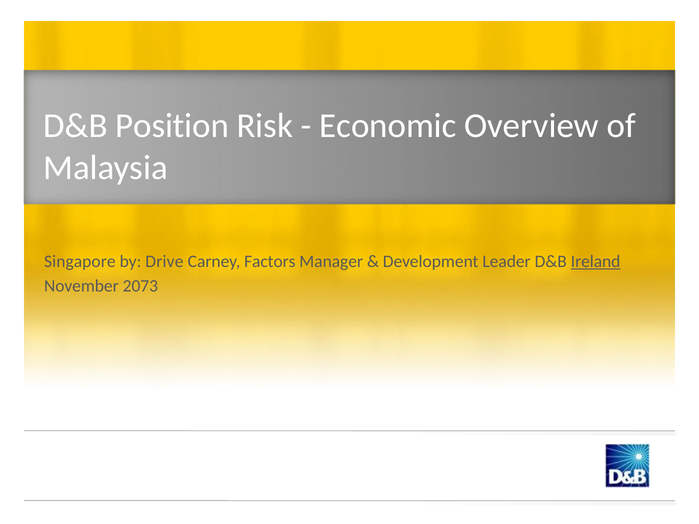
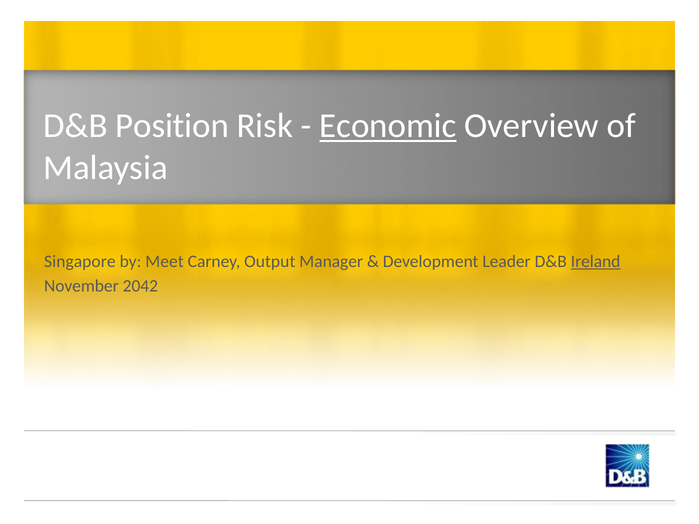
Economic underline: none -> present
Drive: Drive -> Meet
Factors: Factors -> Output
2073: 2073 -> 2042
